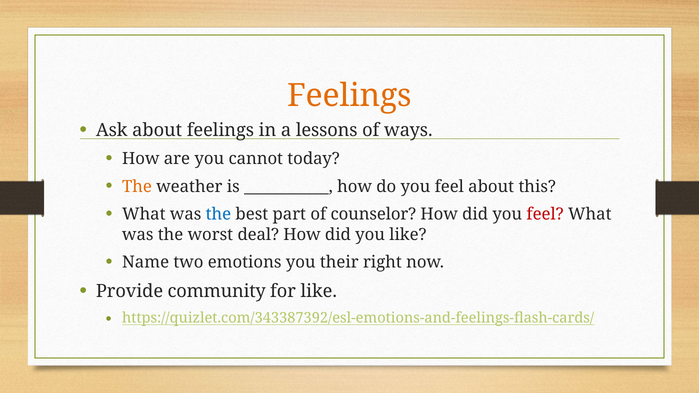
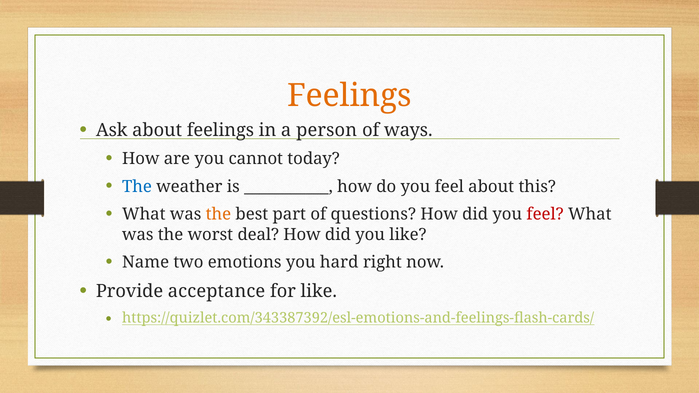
lessons: lessons -> person
The at (137, 187) colour: orange -> blue
the at (218, 214) colour: blue -> orange
counselor: counselor -> questions
their: their -> hard
community: community -> acceptance
